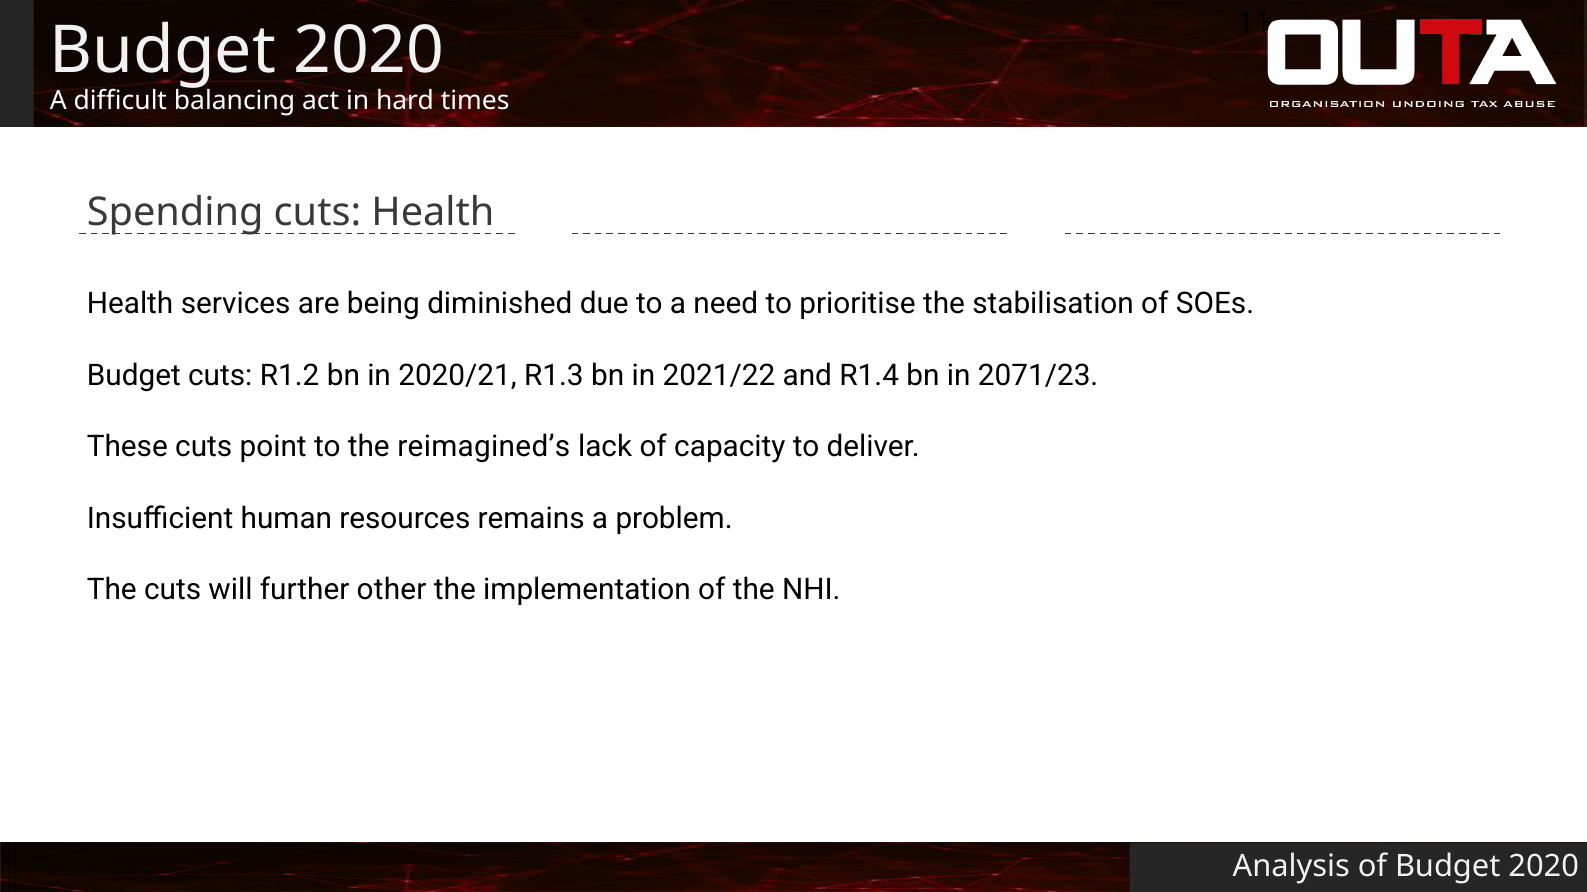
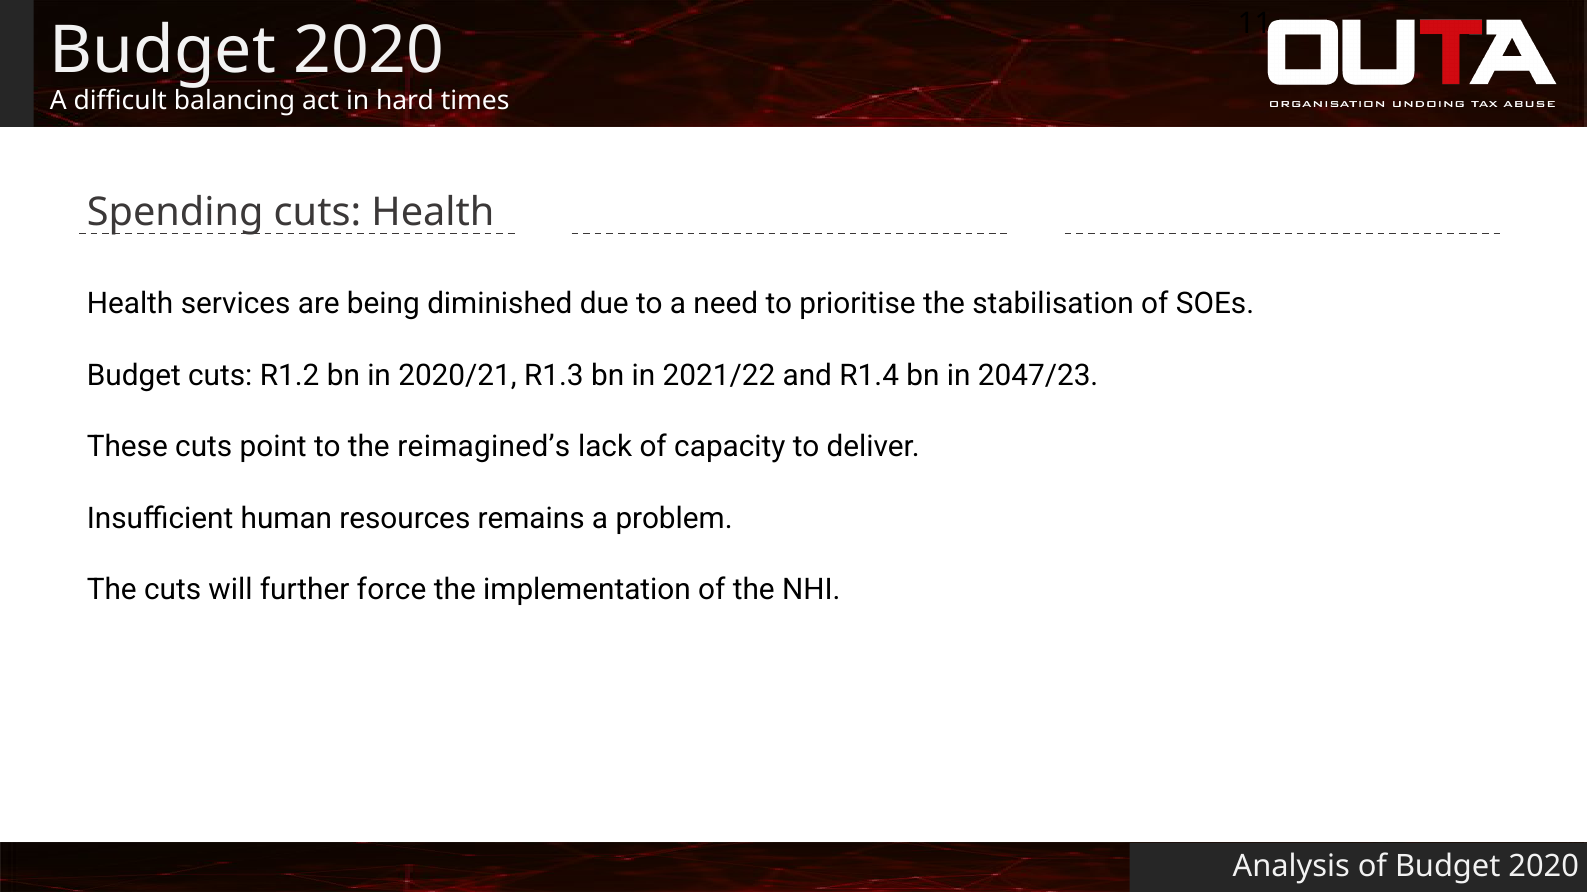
2071/23: 2071/23 -> 2047/23
other: other -> force
